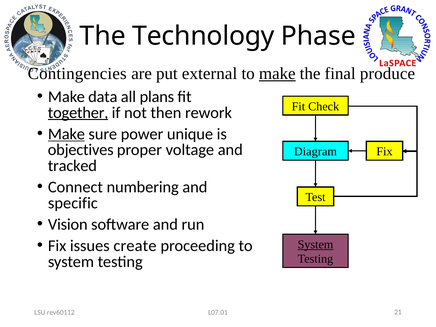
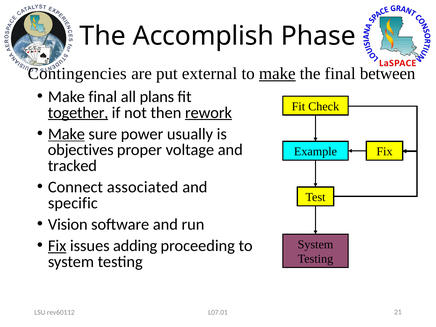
Technology: Technology -> Accomplish
produce: produce -> between
Make data: data -> final
rework underline: none -> present
unique: unique -> usually
Diagram: Diagram -> Example
numbering: numbering -> associated
Fix at (57, 246) underline: none -> present
create: create -> adding
System at (315, 244) underline: present -> none
